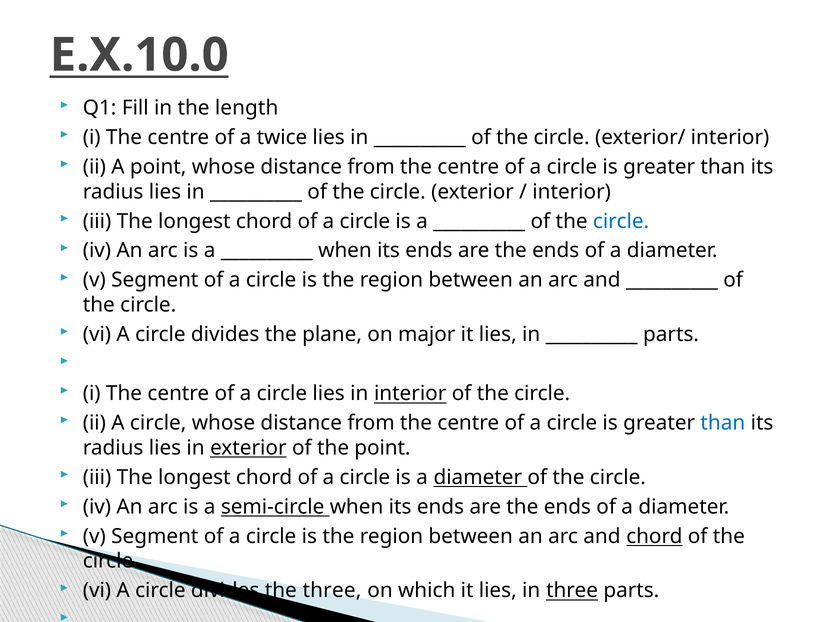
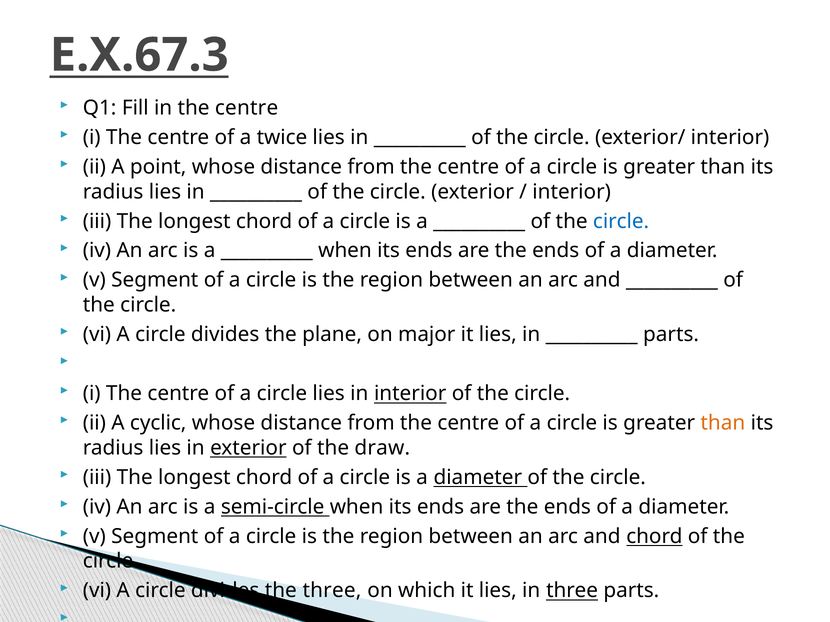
E.X.10.0: E.X.10.0 -> E.X.67.3
in the length: length -> centre
ii A circle: circle -> cyclic
than at (723, 423) colour: blue -> orange
the point: point -> draw
